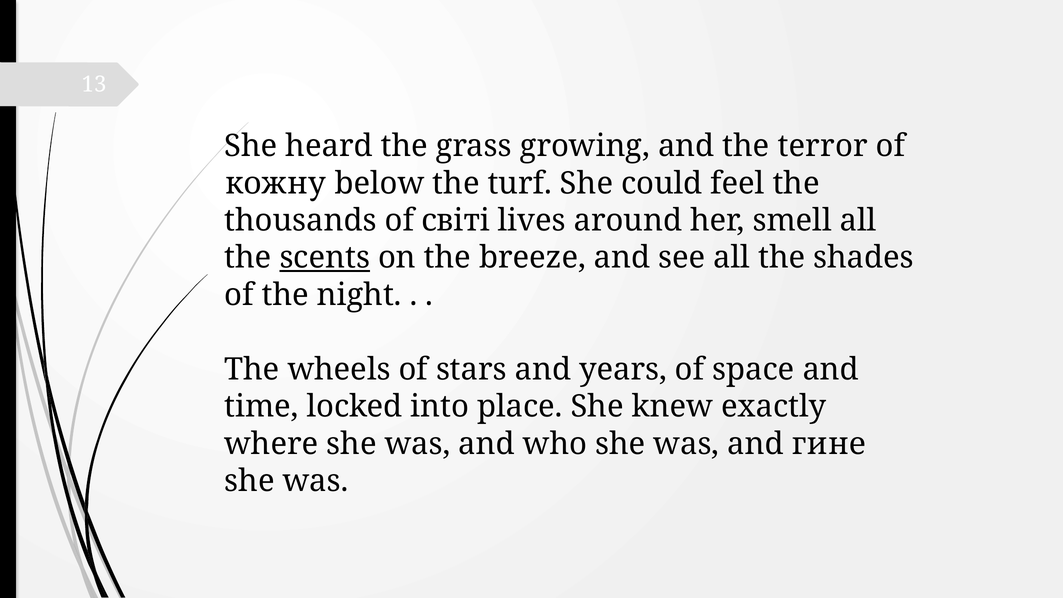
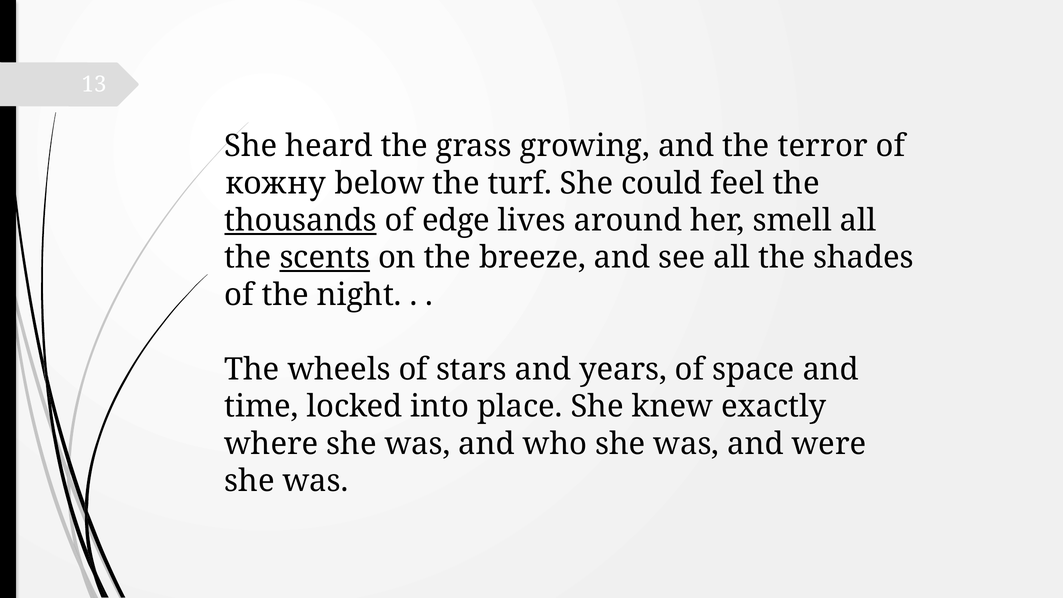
thousands underline: none -> present
світі: світі -> edge
гине: гине -> were
